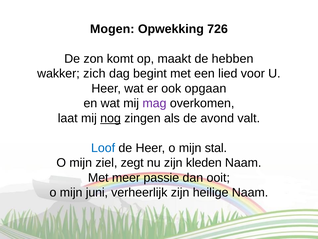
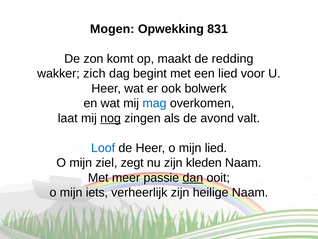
726: 726 -> 831
hebben: hebben -> redding
opgaan: opgaan -> bolwerk
mag colour: purple -> blue
mijn stal: stal -> lied
dan underline: none -> present
juni: juni -> iets
